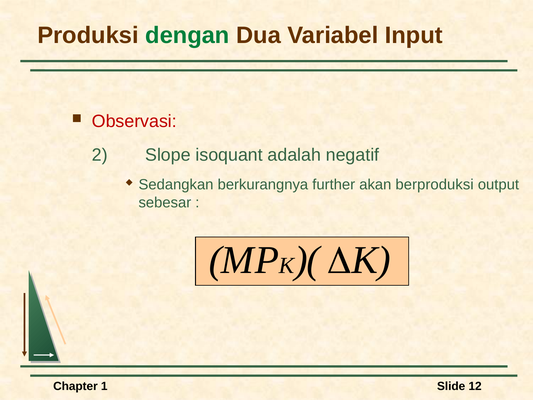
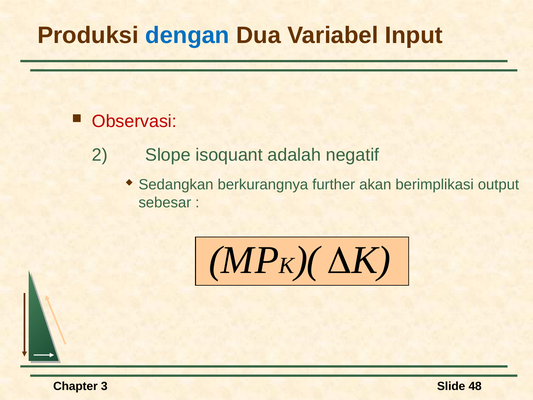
dengan colour: green -> blue
berproduksi: berproduksi -> berimplikasi
1: 1 -> 3
12: 12 -> 48
